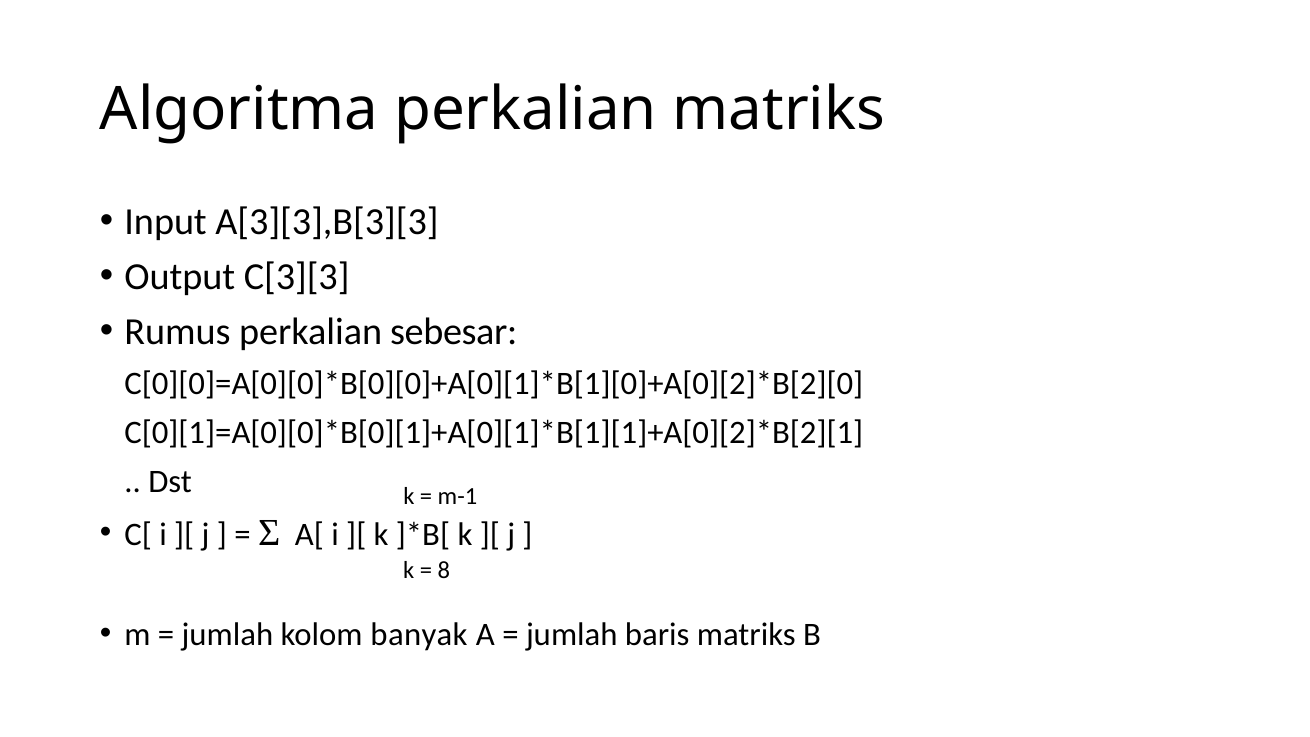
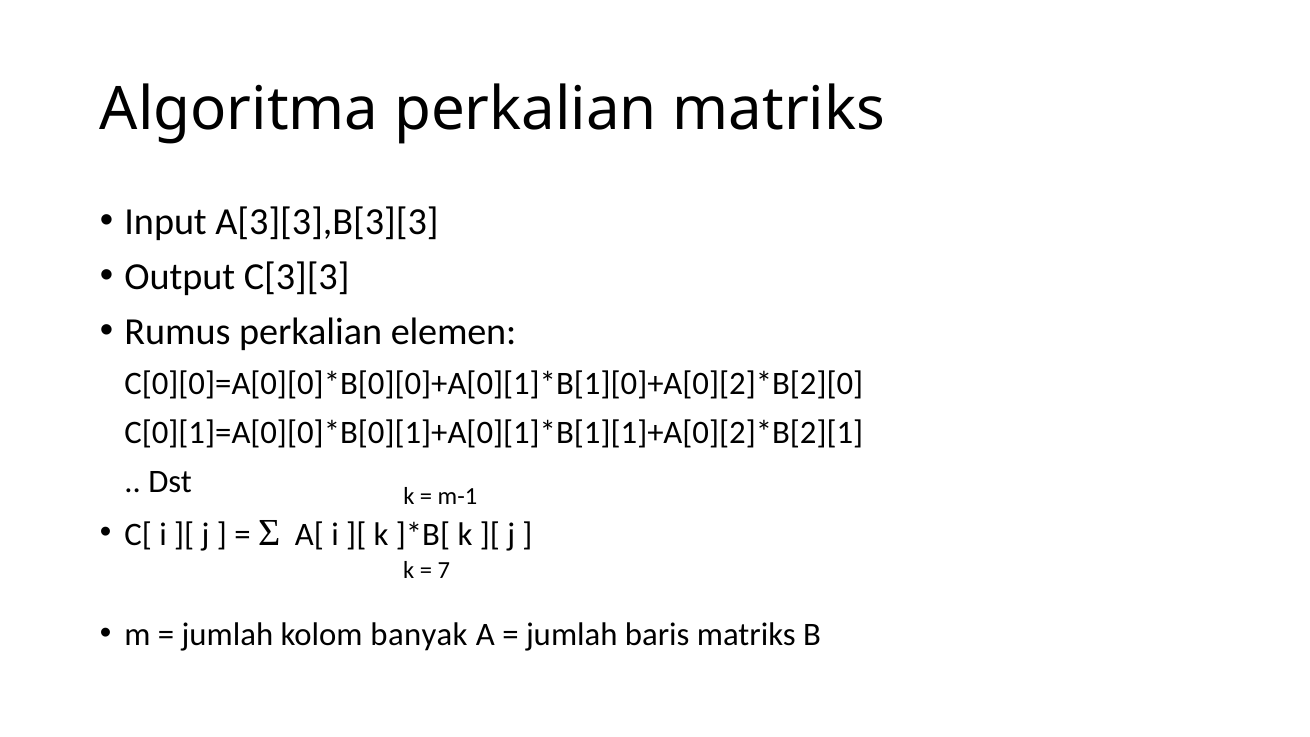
sebesar: sebesar -> elemen
8: 8 -> 7
